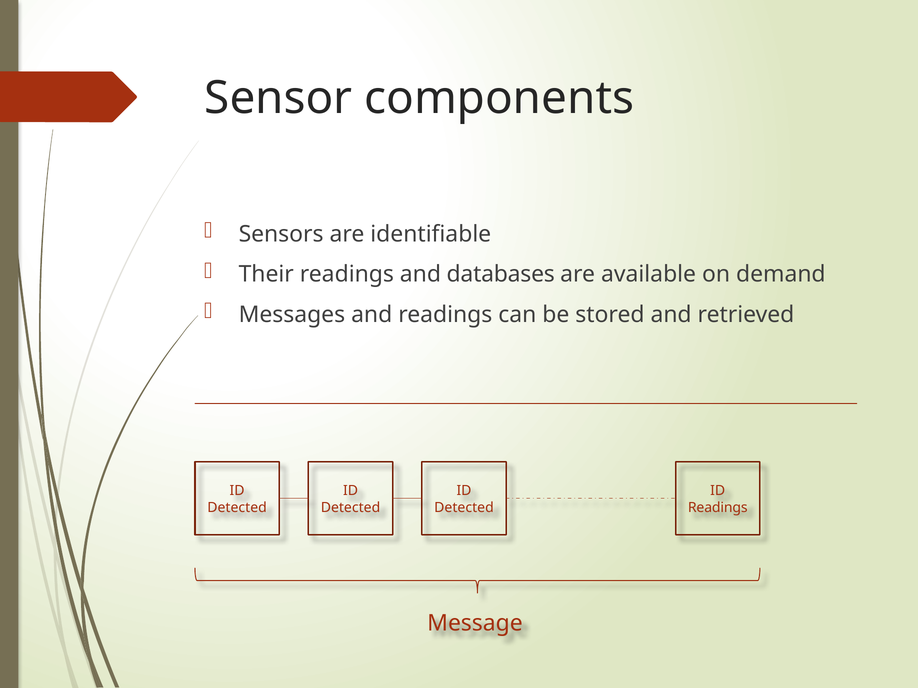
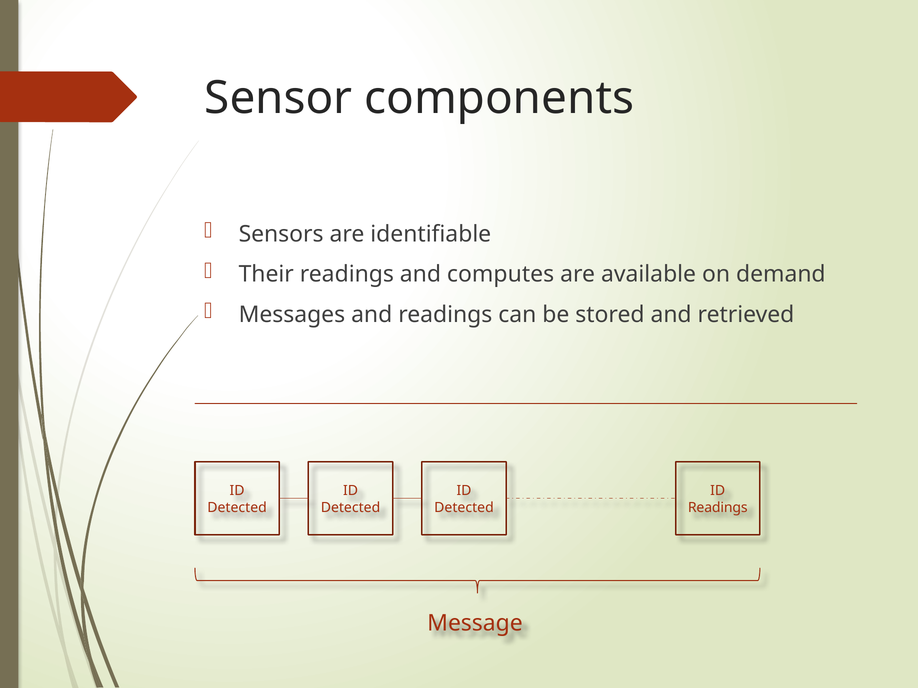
databases: databases -> computes
